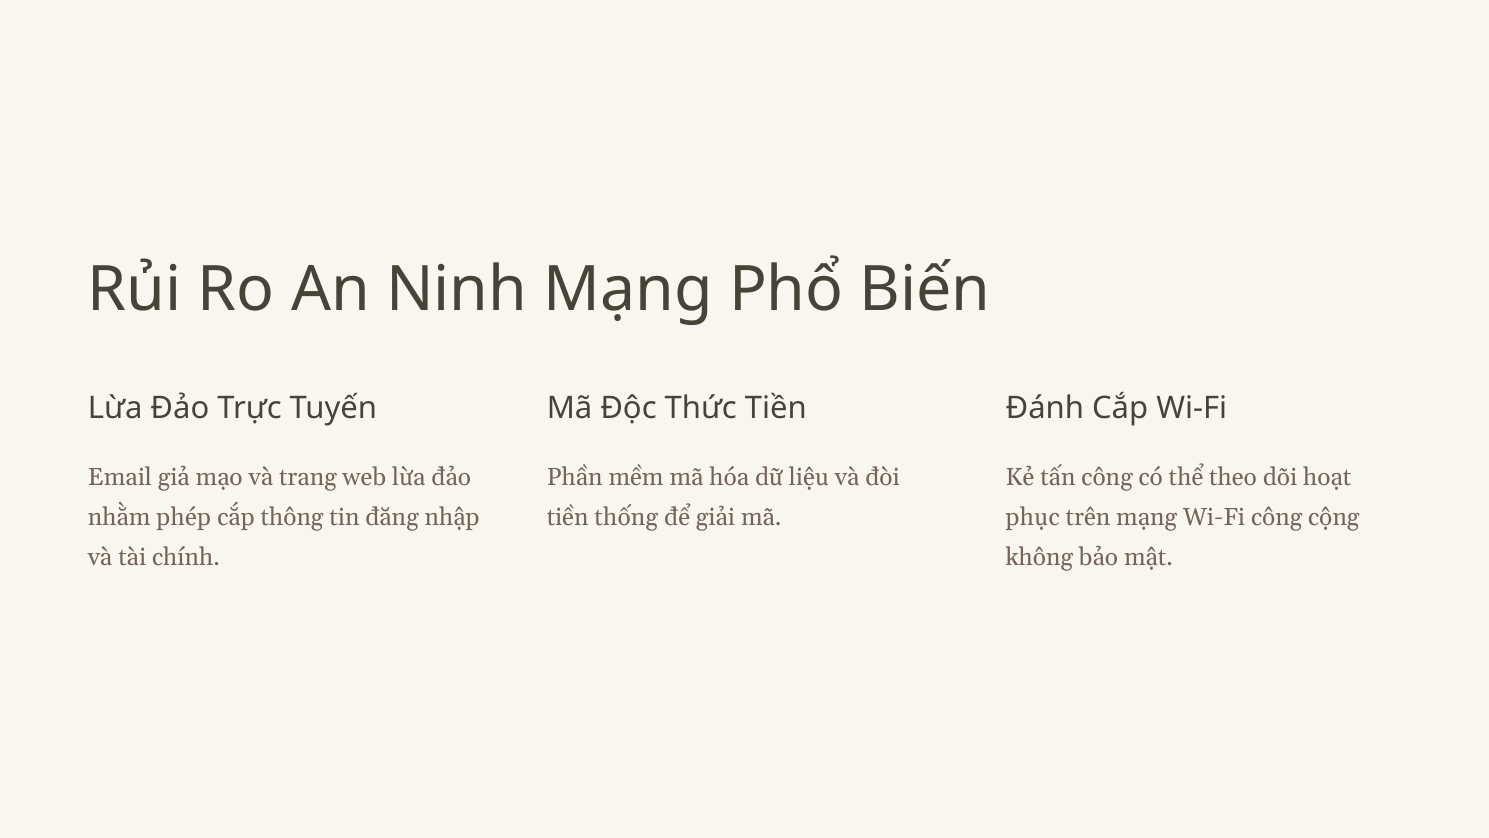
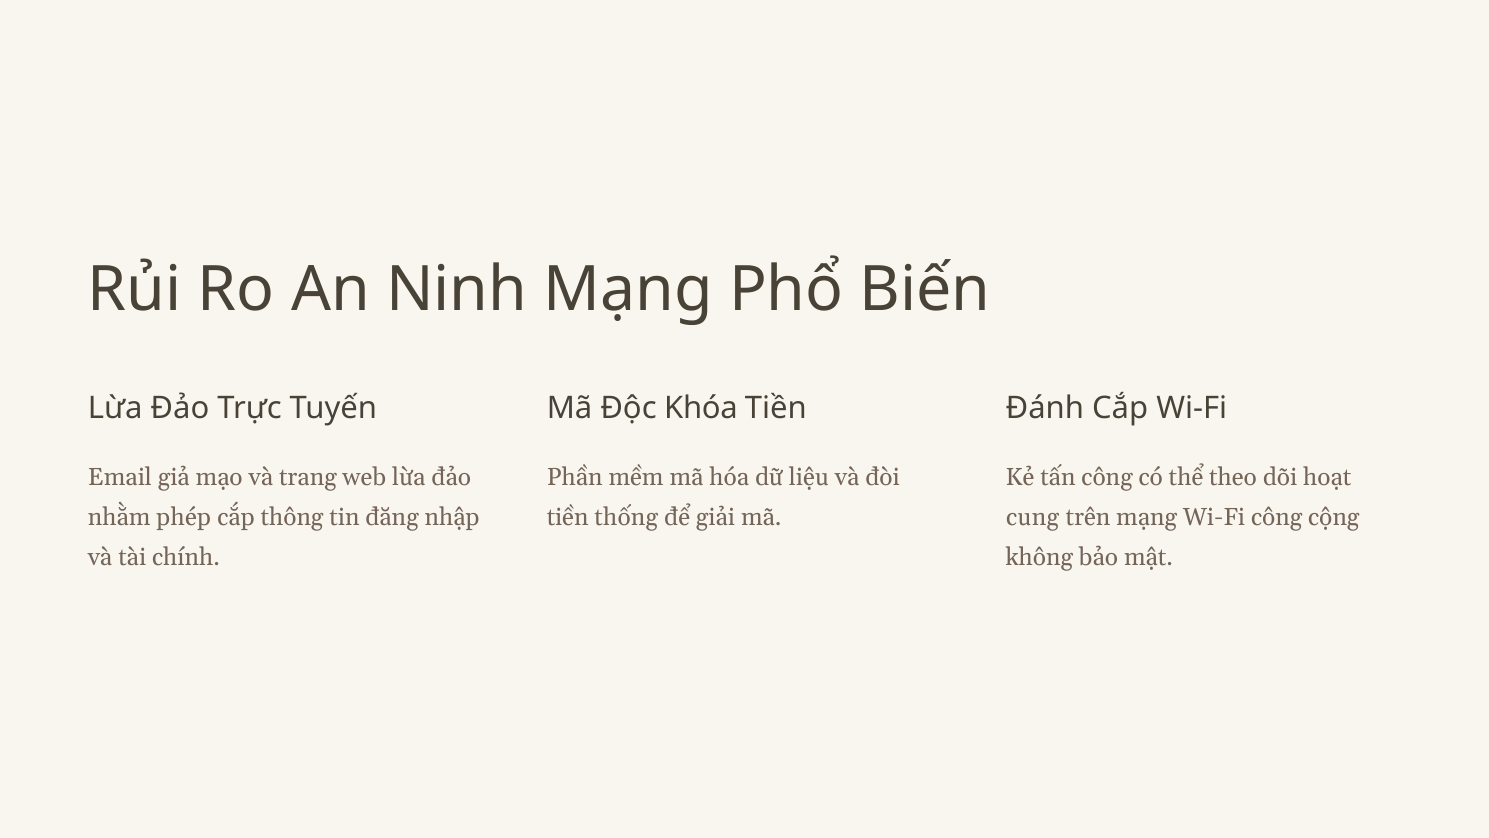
Thức: Thức -> Khóa
phục: phục -> cung
